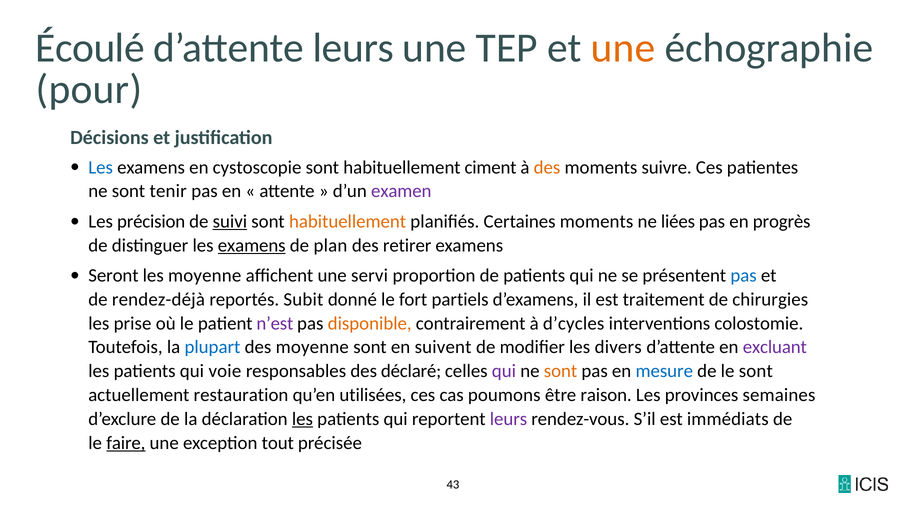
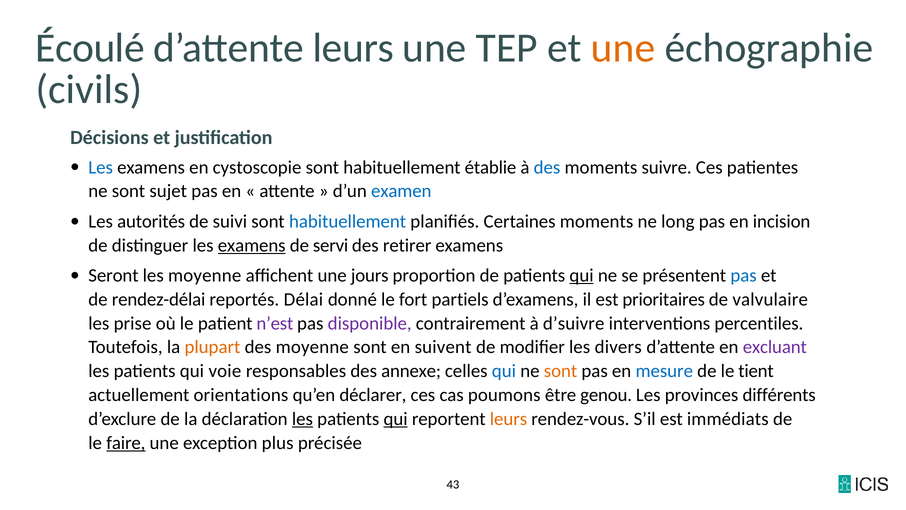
pour: pour -> civils
ciment: ciment -> établie
des at (547, 167) colour: orange -> blue
tenir: tenir -> sujet
examen colour: purple -> blue
précision: précision -> autorités
suivi underline: present -> none
habituellement at (348, 221) colour: orange -> blue
liées: liées -> long
progrès: progrès -> incision
plan: plan -> servi
servi: servi -> jours
qui at (582, 275) underline: none -> present
rendez-déjà: rendez-déjà -> rendez-délai
Subit: Subit -> Délai
traitement: traitement -> prioritaires
chirurgies: chirurgies -> valvulaire
disponible colour: orange -> purple
d’cycles: d’cycles -> d’suivre
colostomie: colostomie -> percentiles
plupart colour: blue -> orange
déclaré: déclaré -> annexe
qui at (504, 371) colour: purple -> blue
le sont: sont -> tient
restauration: restauration -> orientations
utilisées: utilisées -> déclarer
raison: raison -> genou
semaines: semaines -> différents
qui at (396, 419) underline: none -> present
leurs at (508, 419) colour: purple -> orange
tout: tout -> plus
